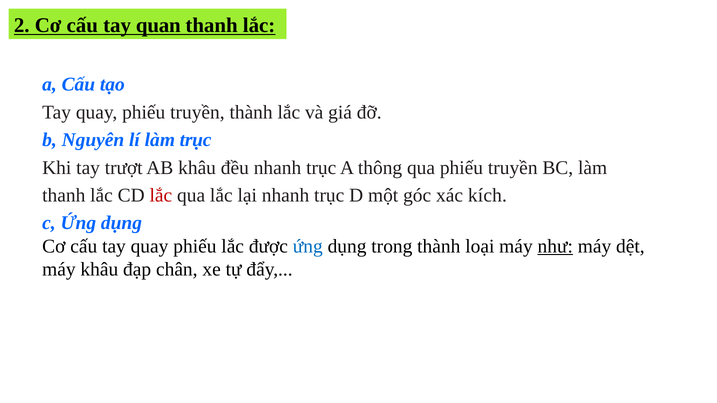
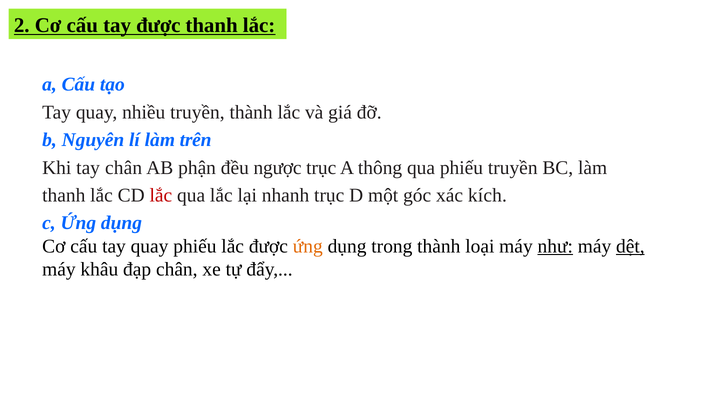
tay quan: quan -> được
phiếu at (144, 112): phiếu -> nhiều
làm trục: trục -> trên
tay trượt: trượt -> chân
AB khâu: khâu -> phận
đều nhanh: nhanh -> ngược
ứng at (308, 246) colour: blue -> orange
dệt underline: none -> present
